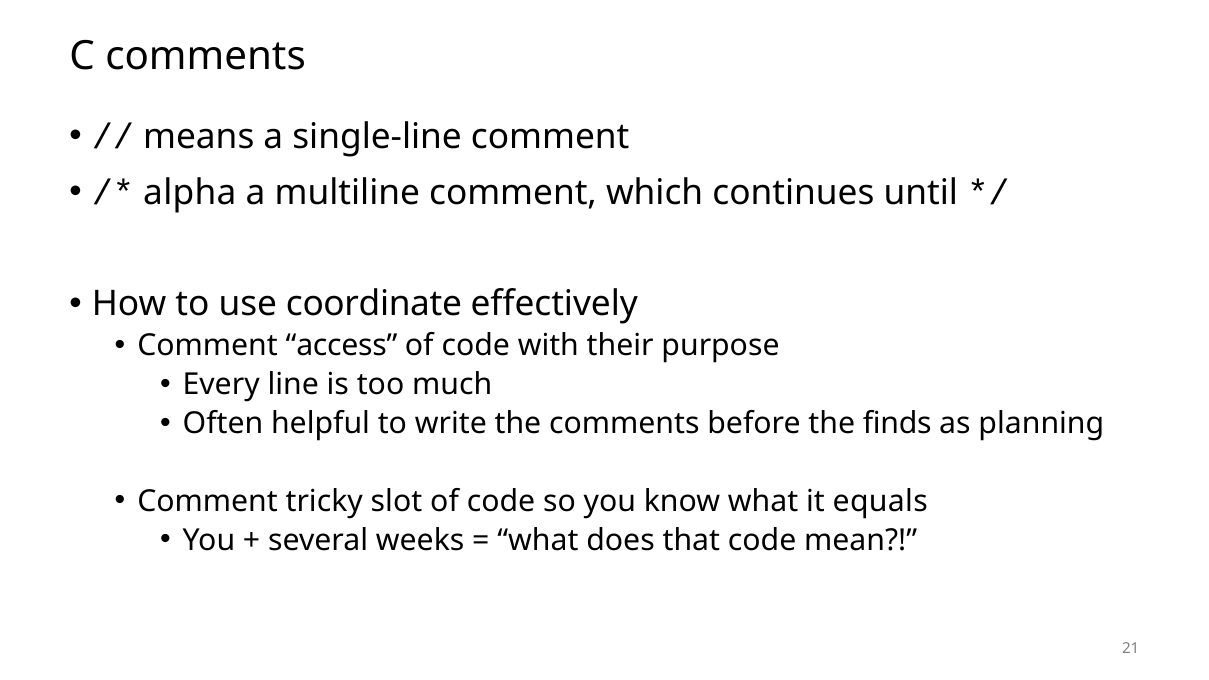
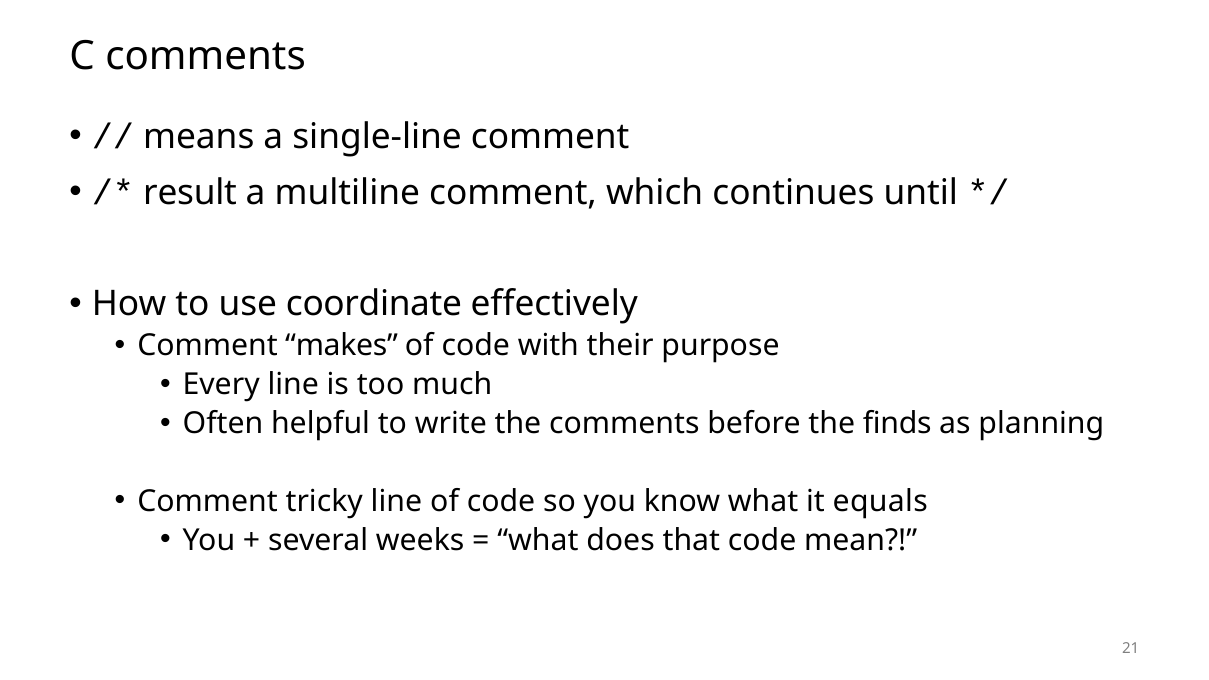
alpha: alpha -> result
access: access -> makes
tricky slot: slot -> line
